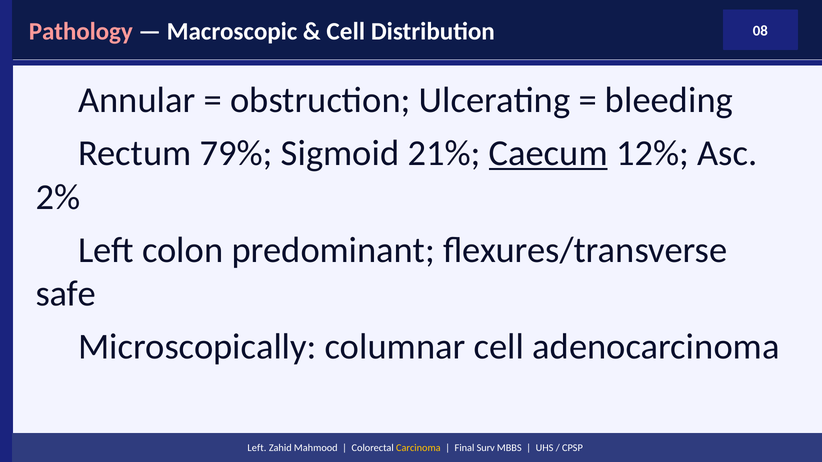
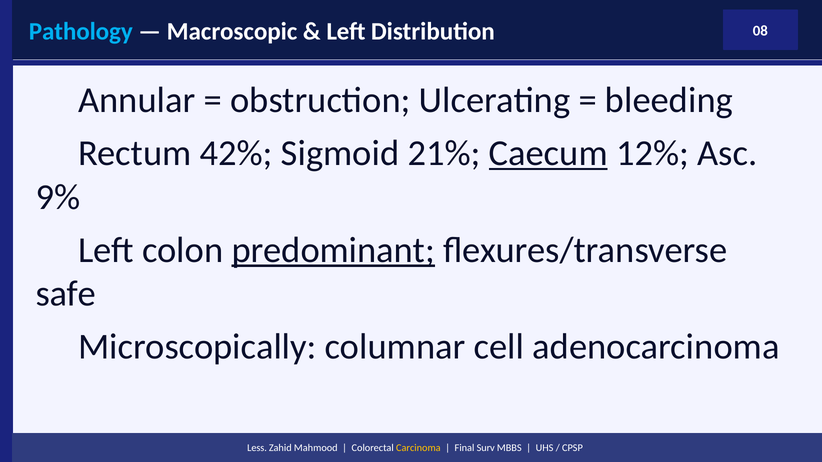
Pathology colour: pink -> light blue
Cell at (346, 31): Cell -> Left
79%: 79% -> 42%
2%: 2% -> 9%
predominant underline: none -> present
Left at (257, 448): Left -> Less
